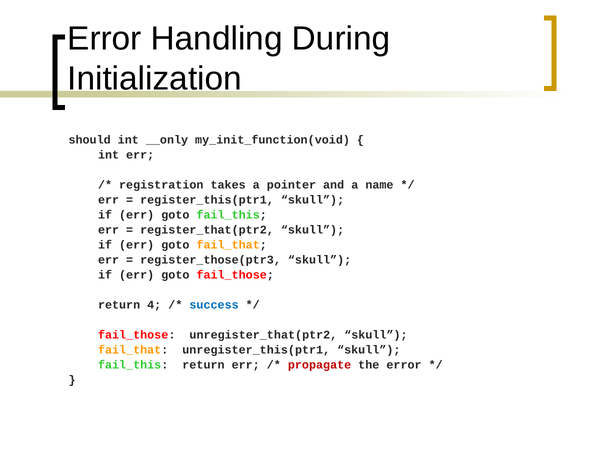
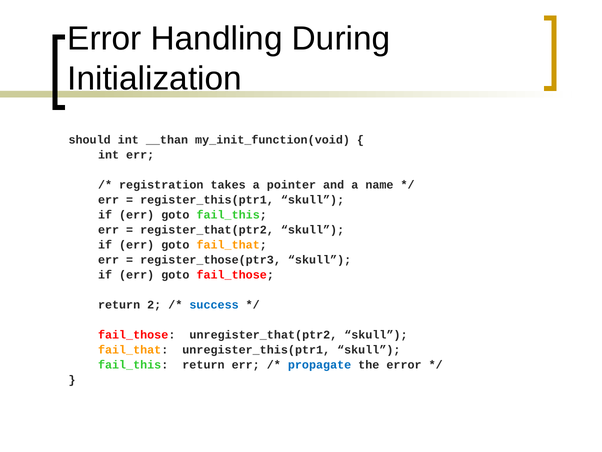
__only: __only -> __than
4: 4 -> 2
propagate colour: red -> blue
